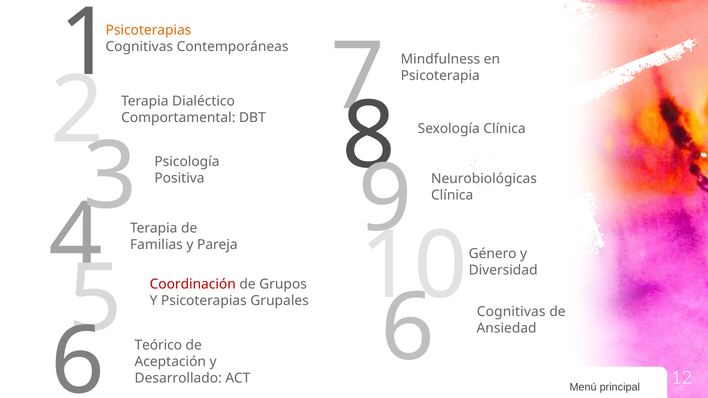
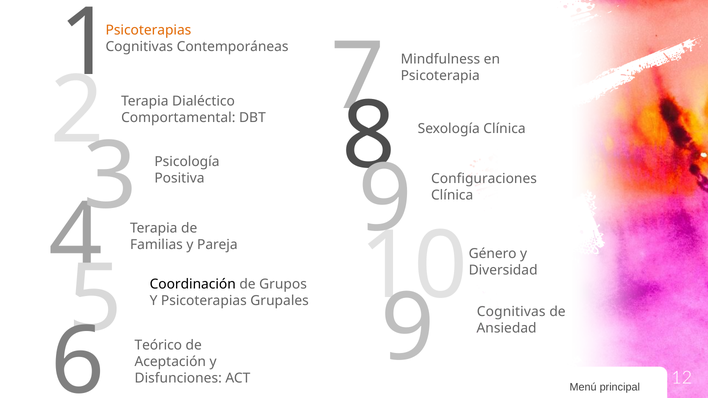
Neurobiológicas: Neurobiológicas -> Configuraciones
Coordinación colour: red -> black
6 at (408, 328): 6 -> 9
Desarrollado: Desarrollado -> Disfunciones
